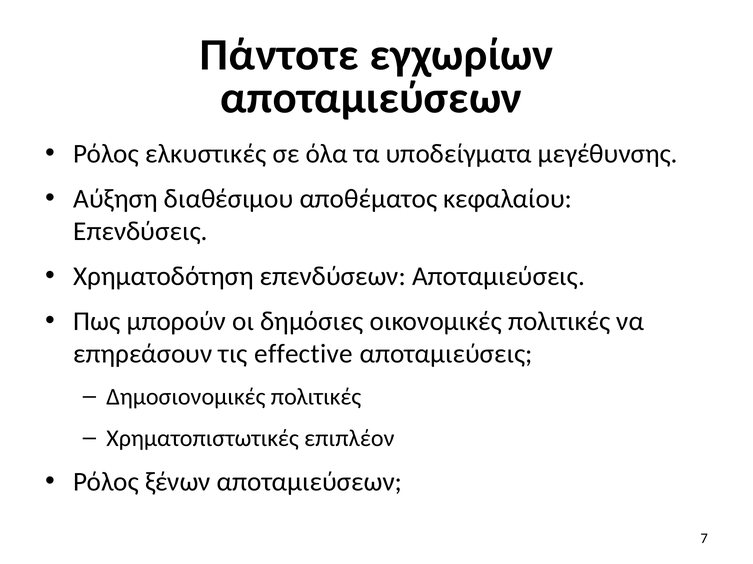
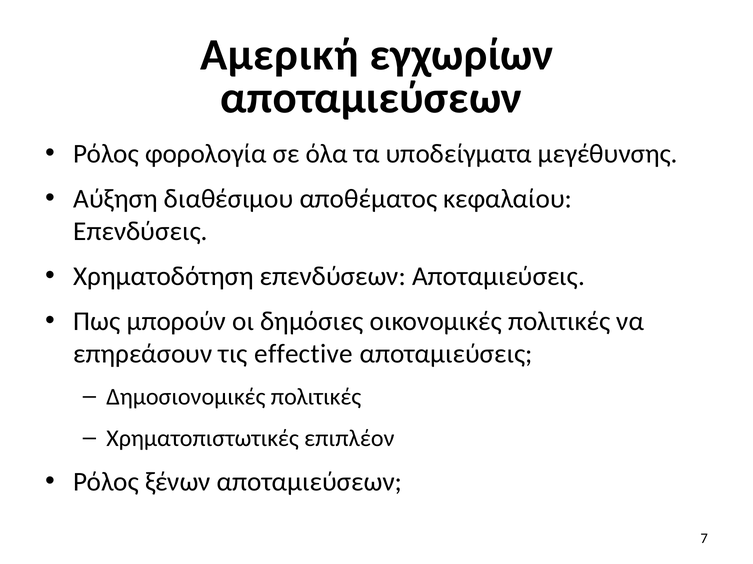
Πάντοτε: Πάντοτε -> Αμερική
ελκυστικές: ελκυστικές -> φορολογία
